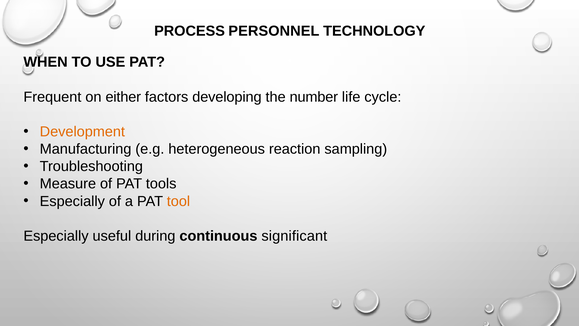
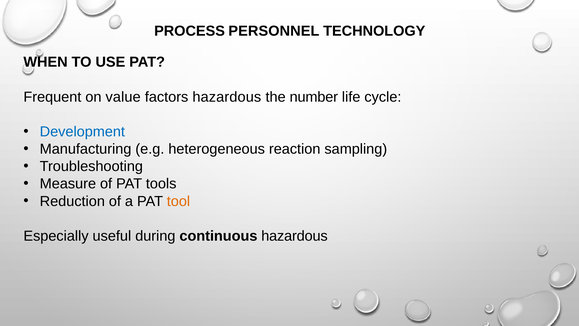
either: either -> value
factors developing: developing -> hazardous
Development colour: orange -> blue
Especially at (72, 201): Especially -> Reduction
continuous significant: significant -> hazardous
